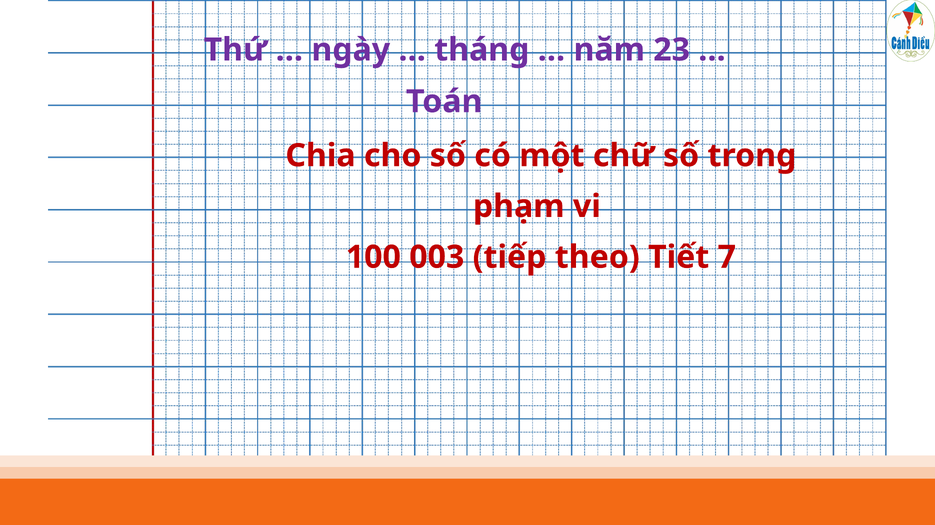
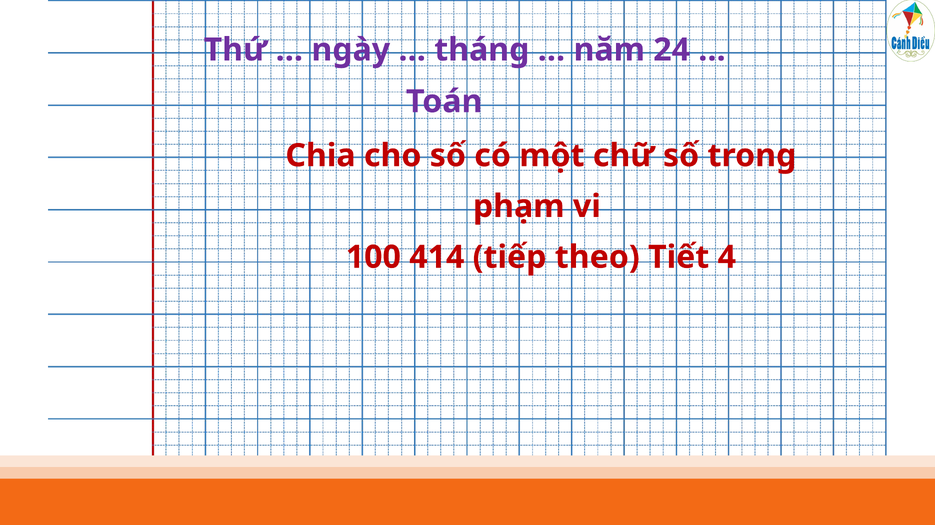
23: 23 -> 24
003: 003 -> 414
7: 7 -> 4
